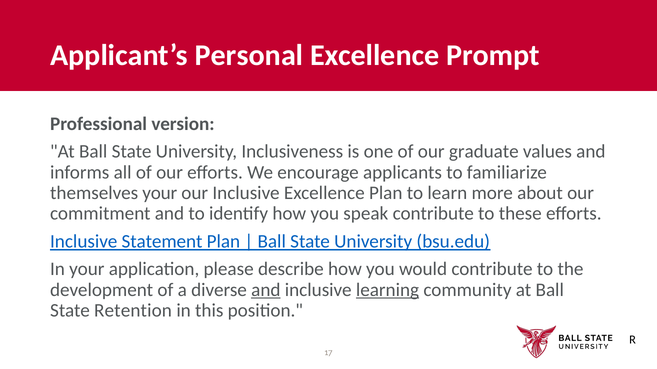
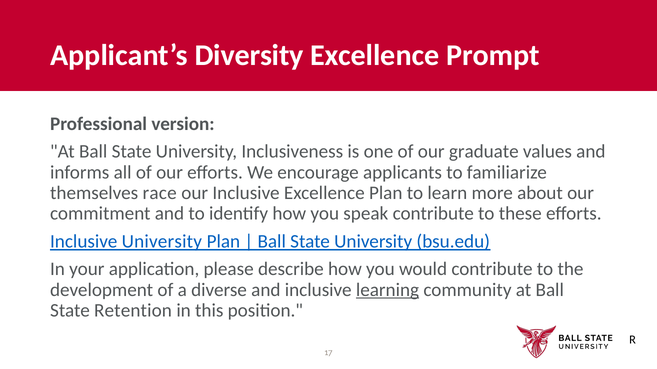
Personal: Personal -> Diversity
themselves your: your -> race
Inclusive Statement: Statement -> University
and at (266, 290) underline: present -> none
